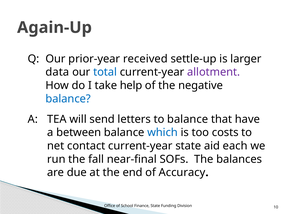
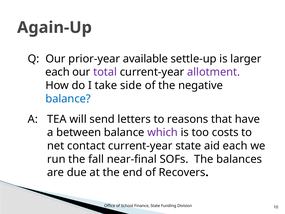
received: received -> available
data at (57, 72): data -> each
total colour: blue -> purple
help: help -> side
to balance: balance -> reasons
which colour: blue -> purple
Accuracy: Accuracy -> Recovers
